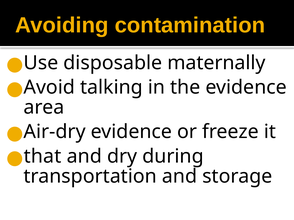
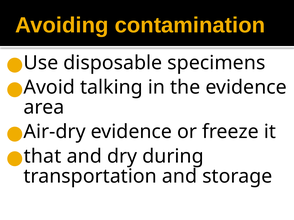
maternally: maternally -> specimens
